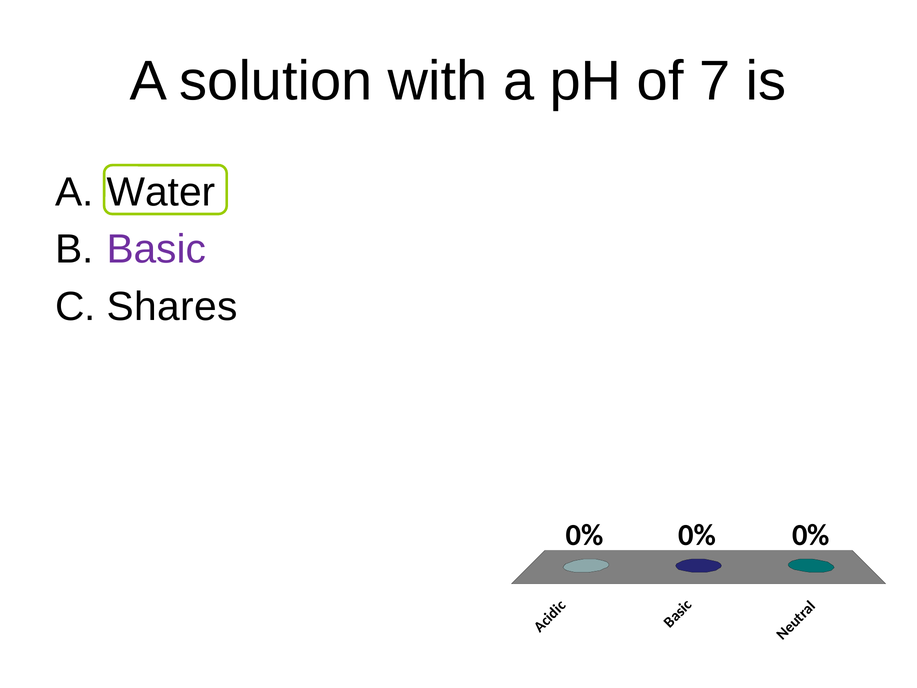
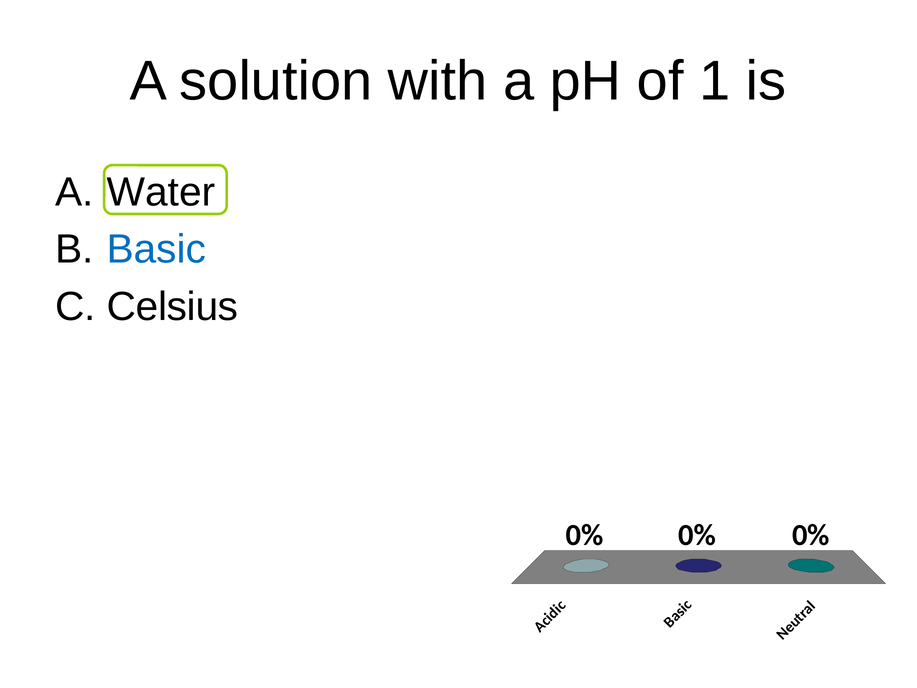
7: 7 -> 1
Basic colour: purple -> blue
Shares: Shares -> Celsius
